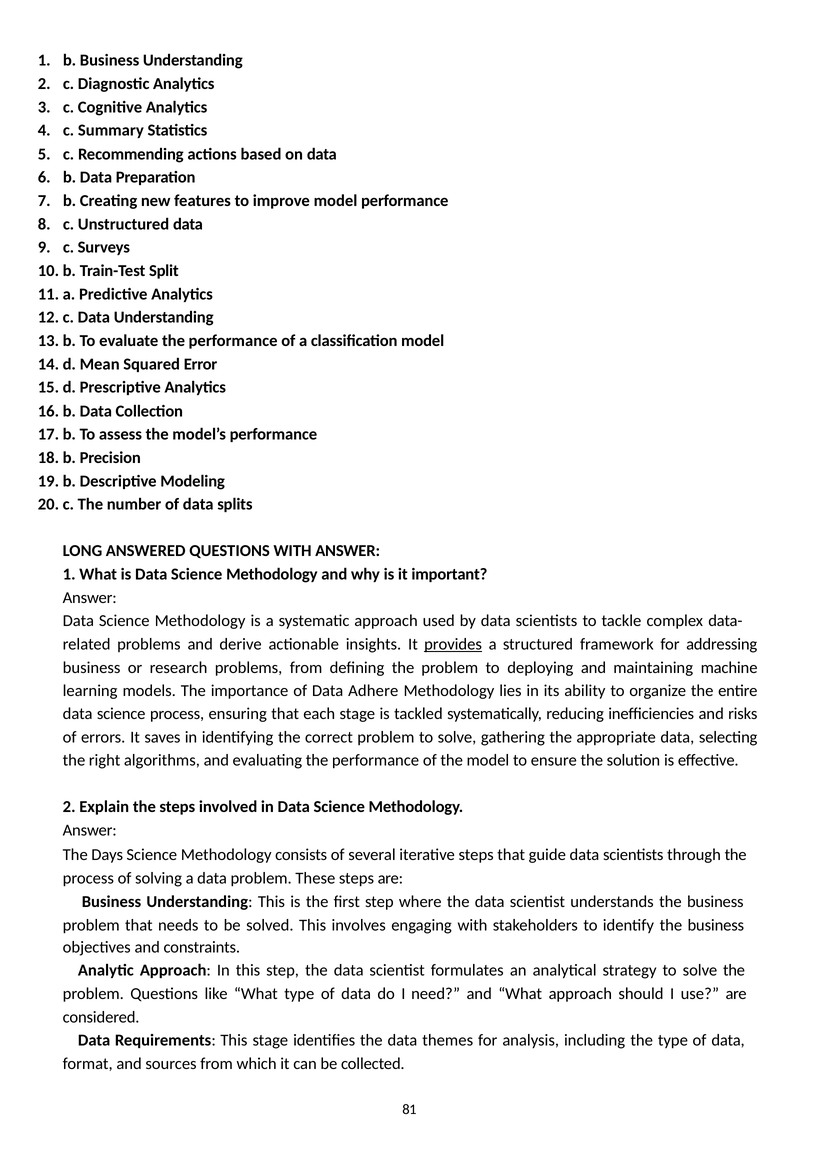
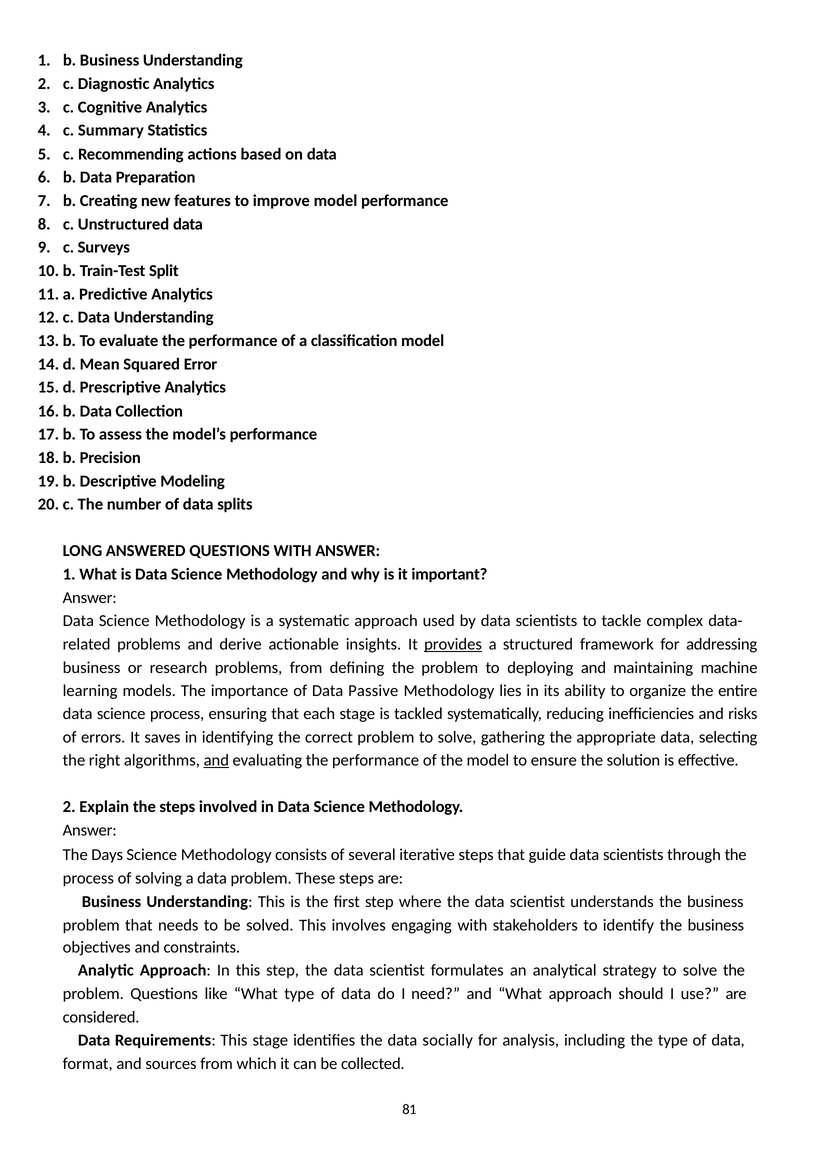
Adhere: Adhere -> Passive
and at (216, 760) underline: none -> present
themes: themes -> socially
